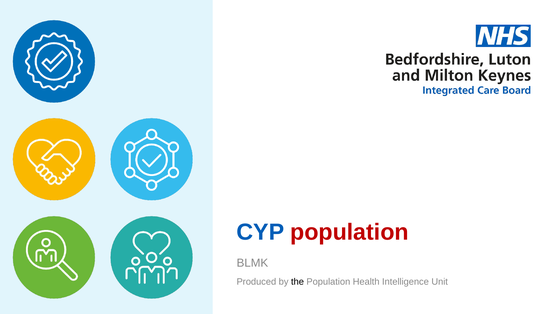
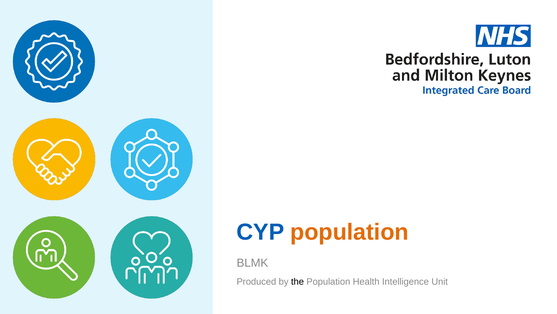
population at (349, 232) colour: red -> orange
